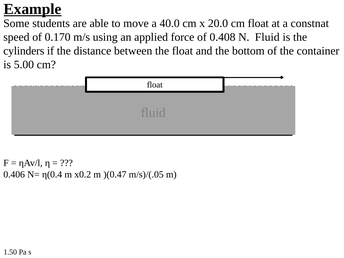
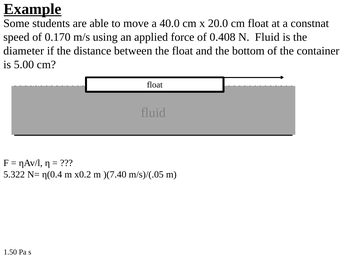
cylinders: cylinders -> diameter
0.406: 0.406 -> 5.322
)(0.47: )(0.47 -> )(7.40
